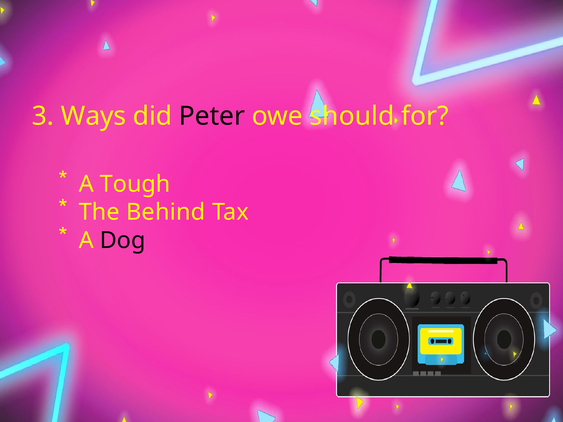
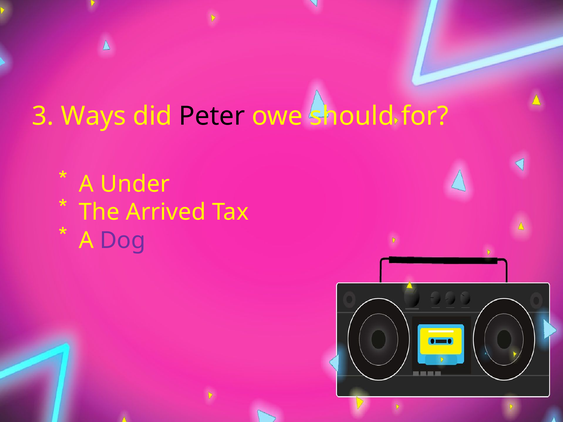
Tough: Tough -> Under
Behind: Behind -> Arrived
Dog colour: black -> purple
